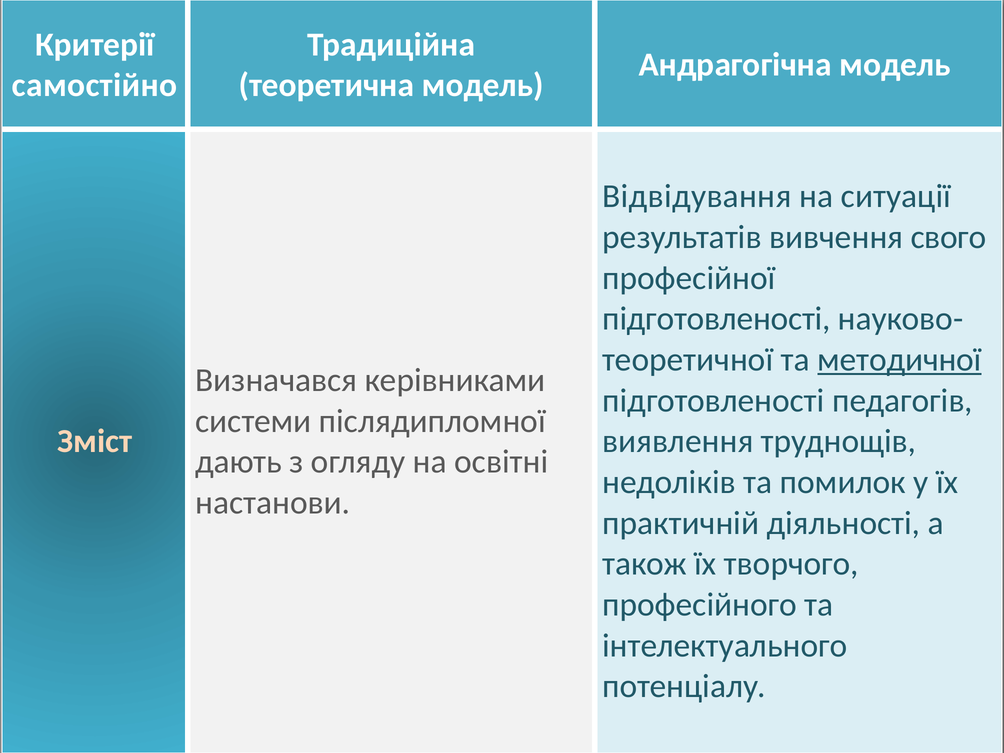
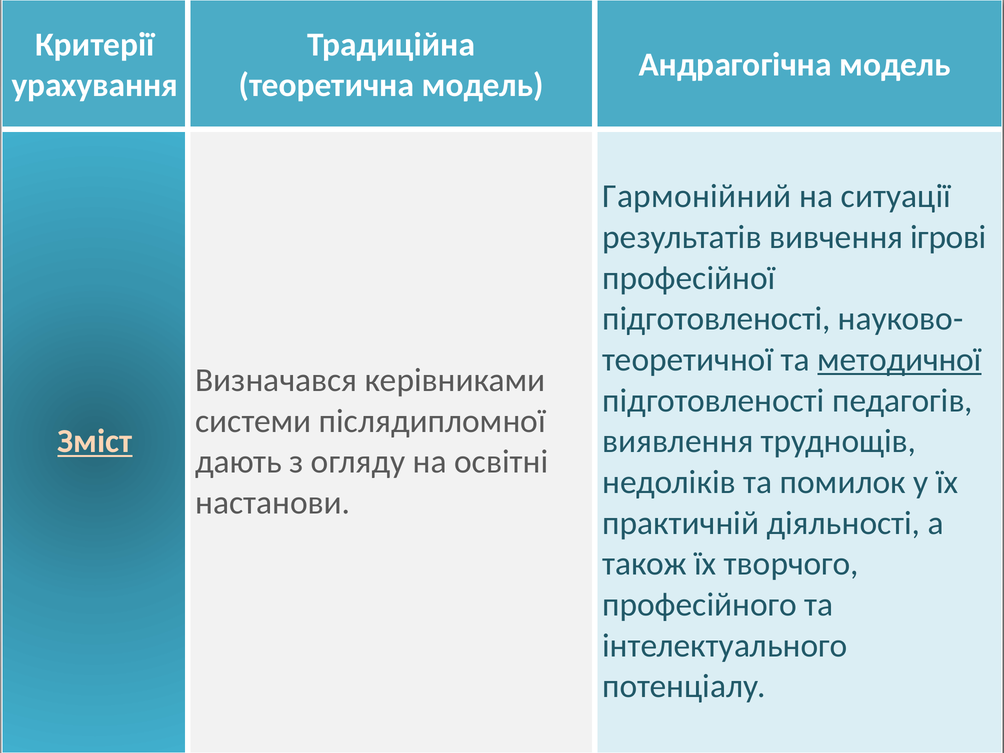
самостійно: самостійно -> урахування
Відвідування: Відвідування -> Гармонійний
свого: свого -> ігрові
Зміст underline: none -> present
